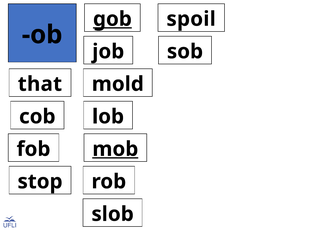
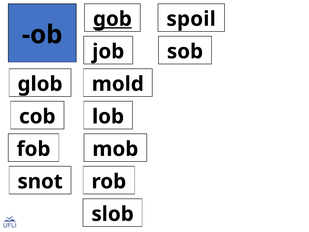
that: that -> glob
mob underline: present -> none
stop: stop -> snot
